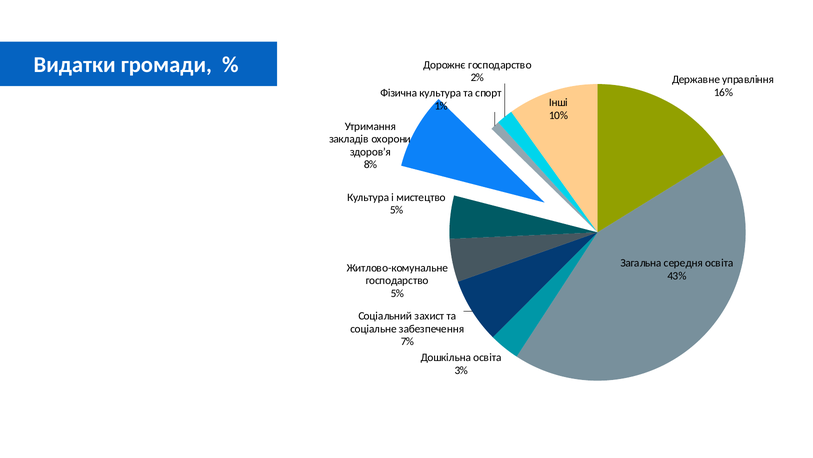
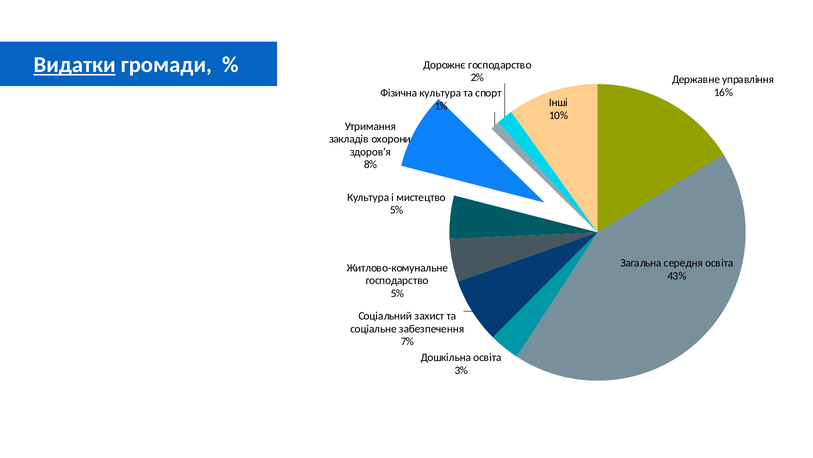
Видатки underline: none -> present
